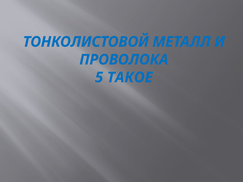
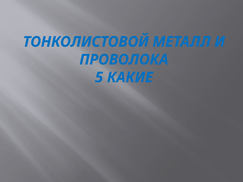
ТАКОЕ: ТАКОЕ -> КАКИЕ
